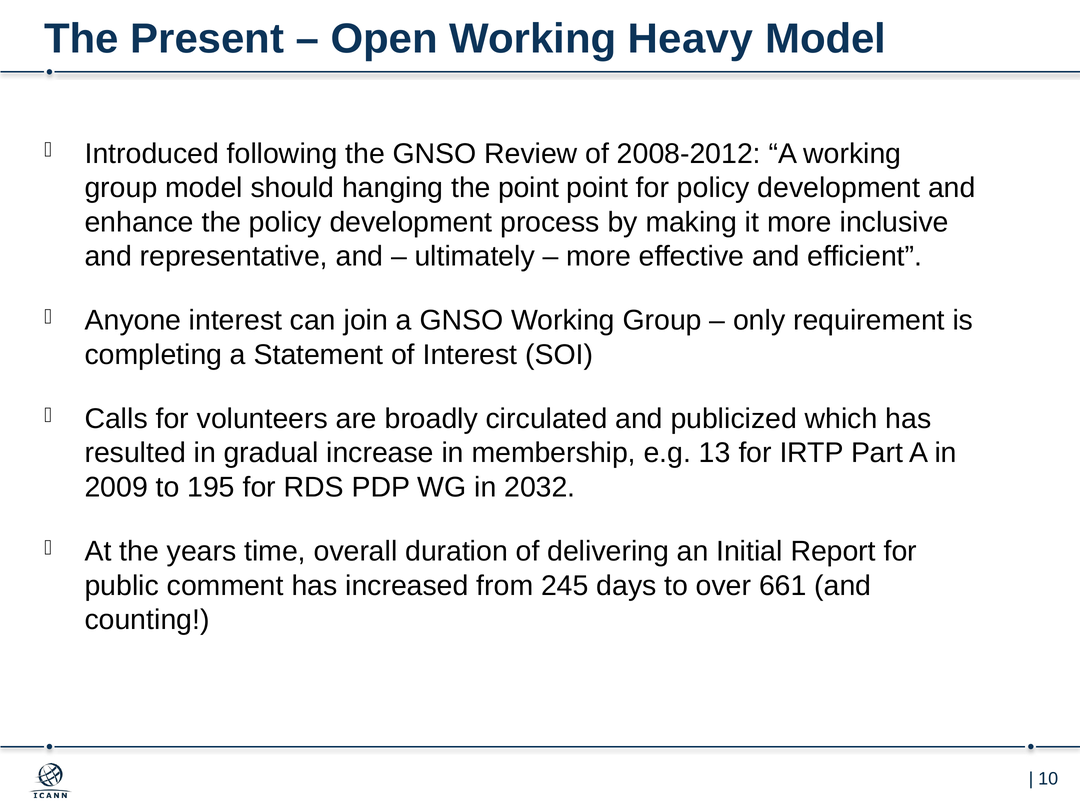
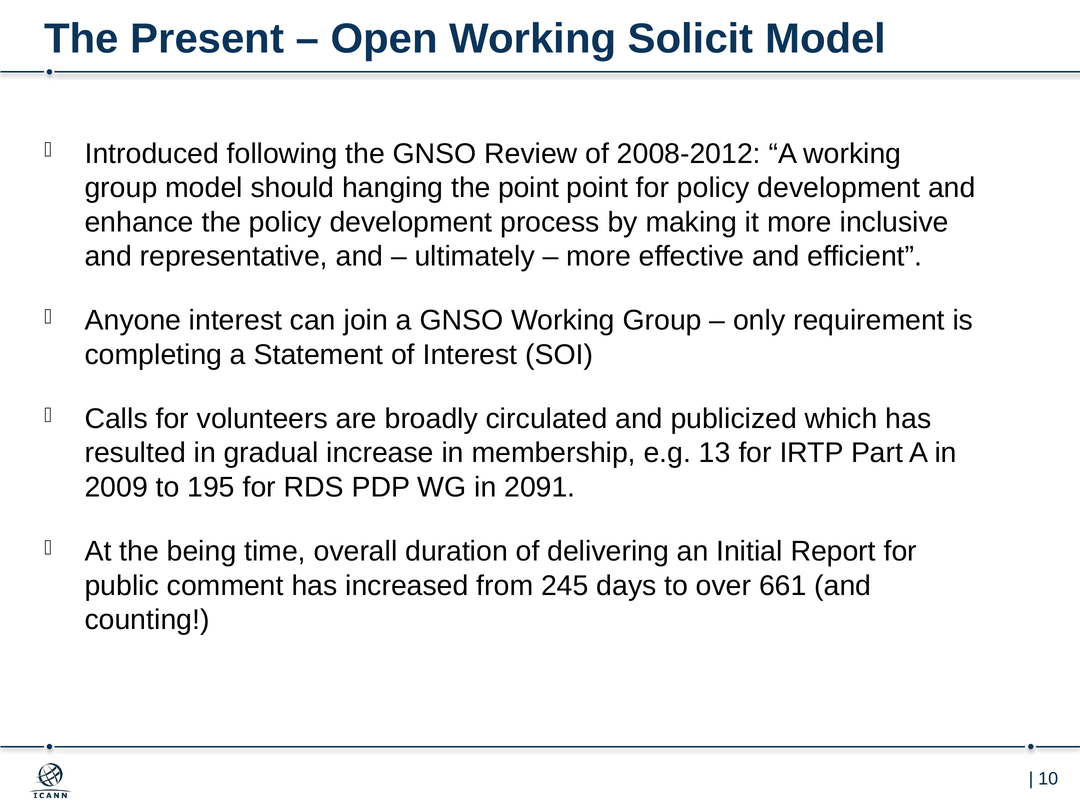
Heavy: Heavy -> Solicit
2032: 2032 -> 2091
years: years -> being
